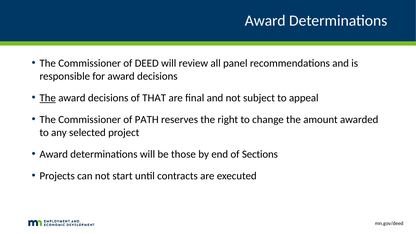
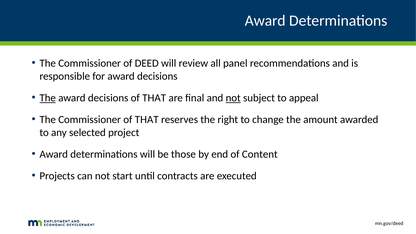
not at (233, 98) underline: none -> present
Commissioner of PATH: PATH -> THAT
Sections: Sections -> Content
